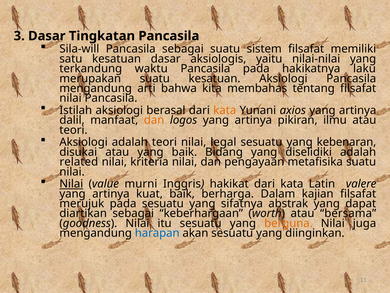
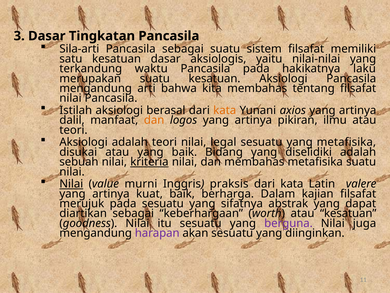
Sila-will: Sila-will -> Sila-arti
yang kebenaran: kebenaran -> metafisika
related: related -> sebuah
kriteria underline: none -> present
dan pengayaan: pengayaan -> membahas
hakikat: hakikat -> praksis
atau bersama: bersama -> kesatuan
berguna colour: orange -> purple
harapan colour: blue -> purple
